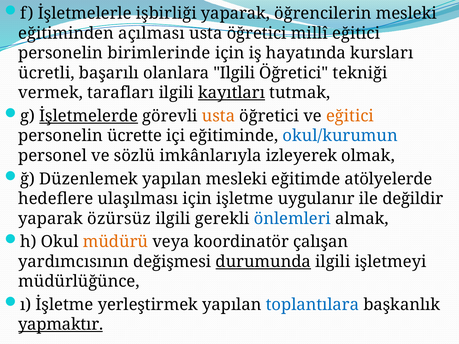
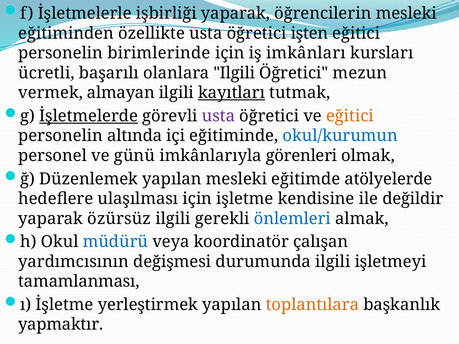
açılması: açılması -> özellikte
millî: millî -> işten
hayatında: hayatında -> imkânları
tekniği: tekniği -> mezun
tarafları: tarafları -> almayan
usta at (218, 116) colour: orange -> purple
ücrette: ücrette -> altında
sözlü: sözlü -> günü
izleyerek: izleyerek -> görenleri
uygulanır: uygulanır -> kendisine
müdürü colour: orange -> blue
durumunda underline: present -> none
müdürlüğünce: müdürlüğünce -> tamamlanması
toplantılara colour: blue -> orange
yapmaktır underline: present -> none
